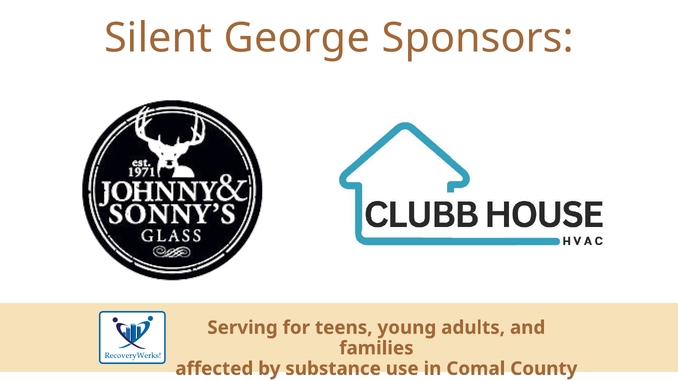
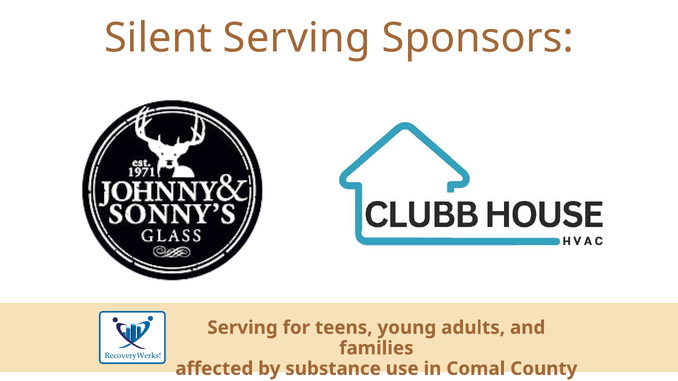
Silent George: George -> Serving
